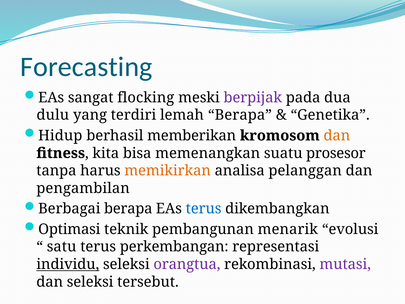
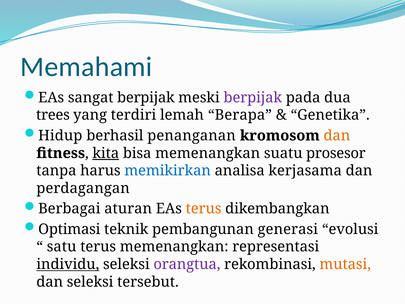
Forecasting: Forecasting -> Memahami
sangat flocking: flocking -> berpijak
dulu: dulu -> trees
memberikan: memberikan -> penanganan
kita underline: none -> present
memikirkan colour: orange -> blue
pelanggan: pelanggan -> kerjasama
pengambilan: pengambilan -> perdagangan
Berbagai berapa: berapa -> aturan
terus at (204, 209) colour: blue -> orange
menarik: menarik -> generasi
terus perkembangan: perkembangan -> memenangkan
mutasi colour: purple -> orange
